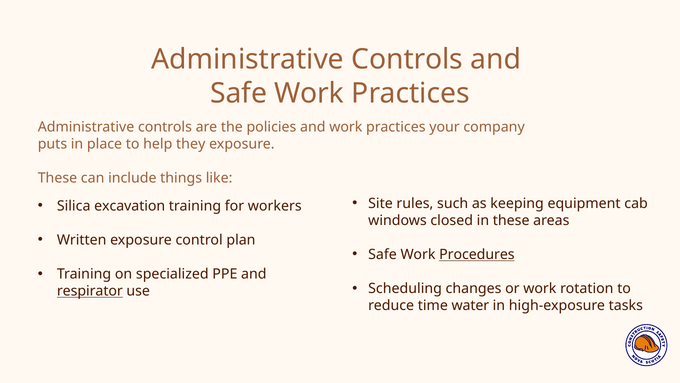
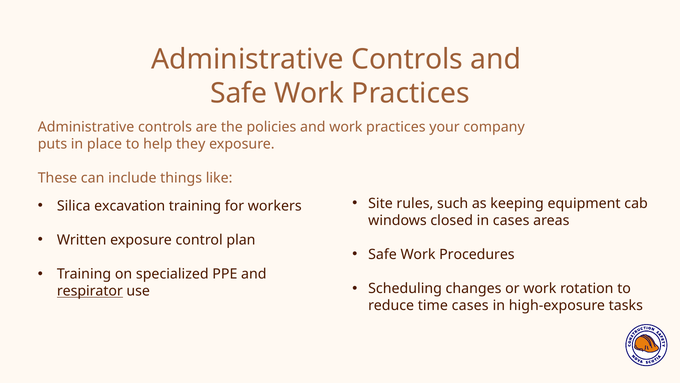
in these: these -> cases
Procedures underline: present -> none
time water: water -> cases
